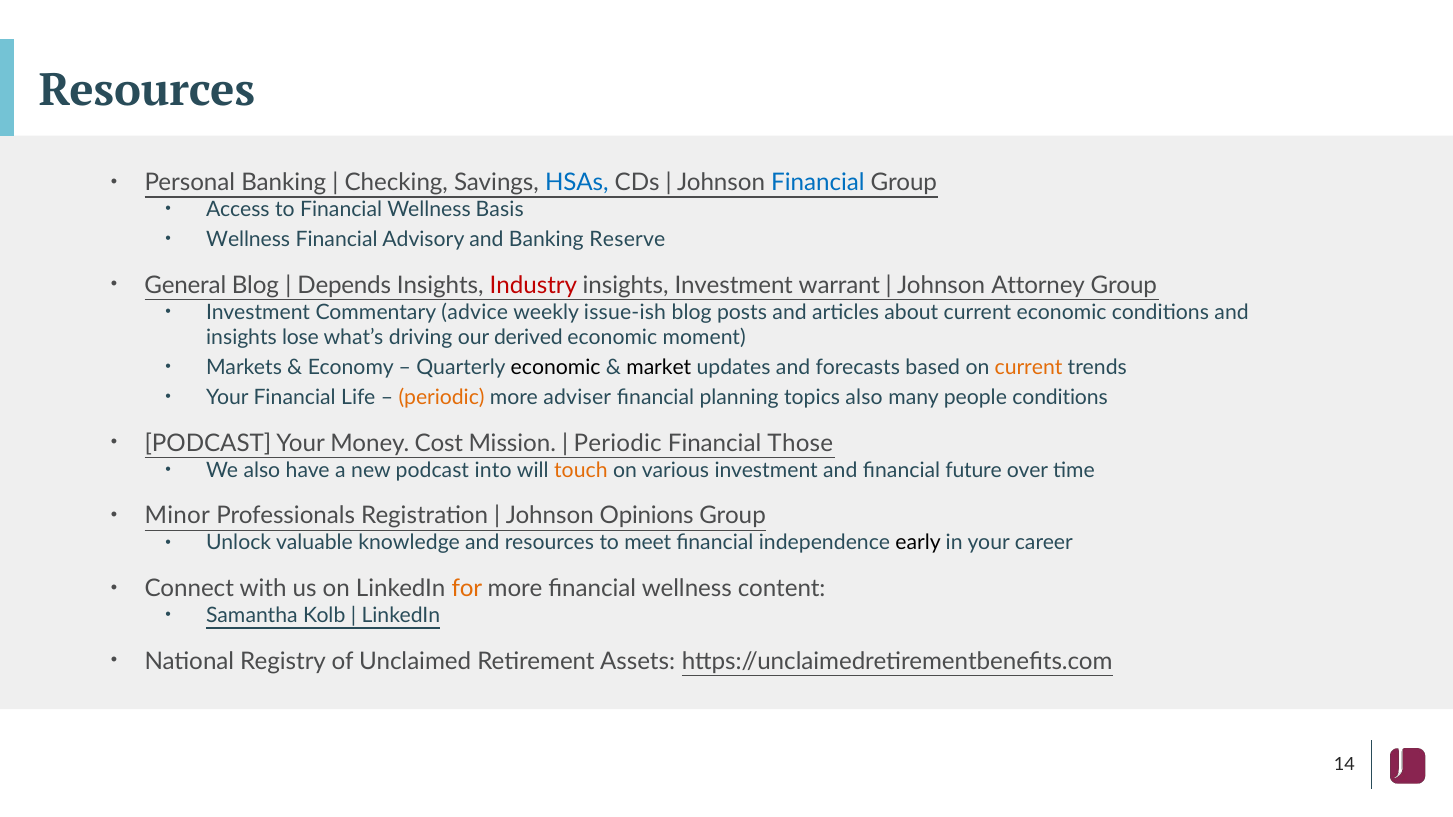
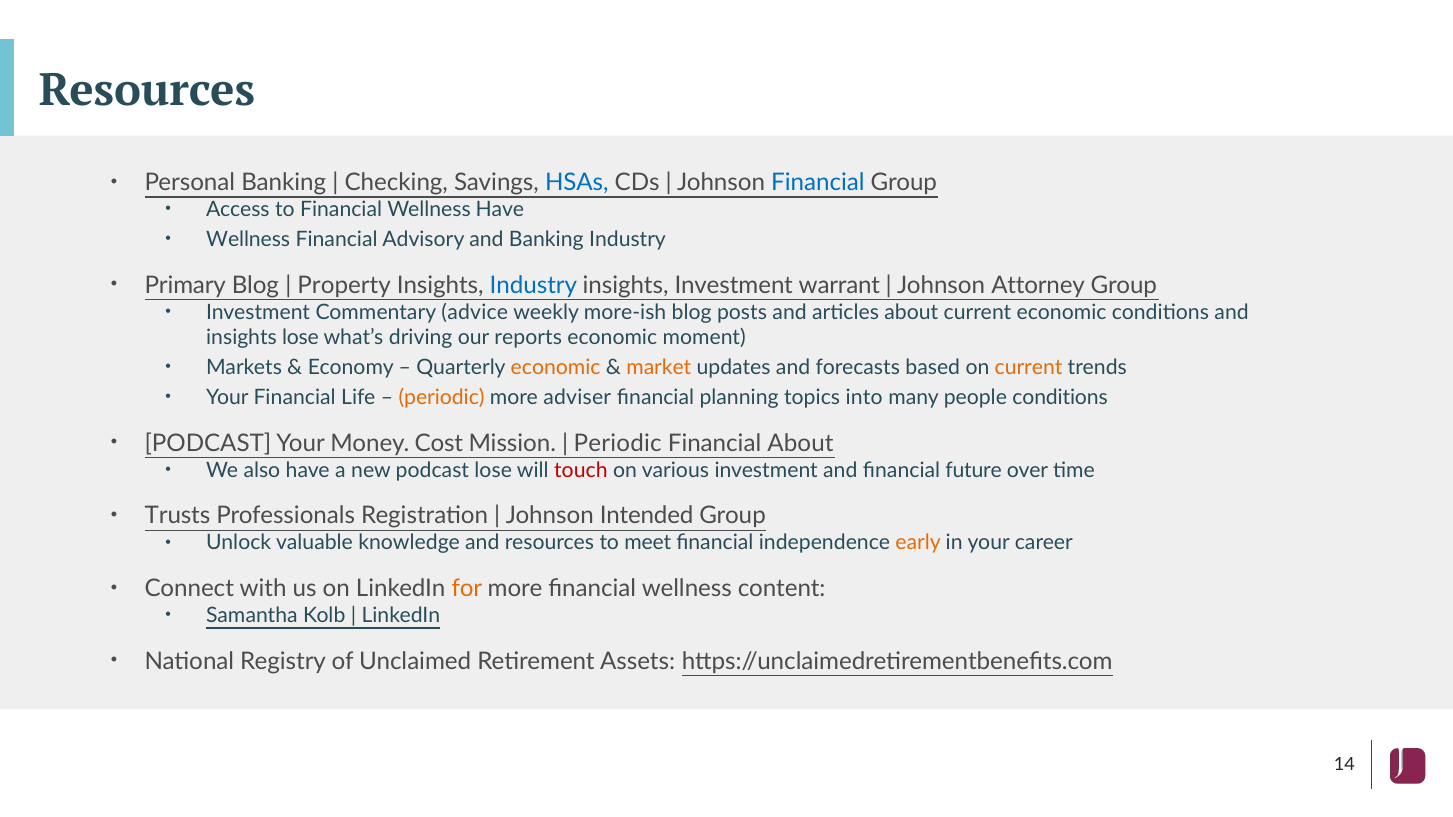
Wellness Basis: Basis -> Have
Banking Reserve: Reserve -> Industry
General: General -> Primary
Depends: Depends -> Property
Industry at (533, 285) colour: red -> blue
issue-ish: issue-ish -> more-ish
derived: derived -> reports
economic at (556, 368) colour: black -> orange
market colour: black -> orange
topics also: also -> into
Financial Those: Those -> About
podcast into: into -> lose
touch colour: orange -> red
Minor: Minor -> Trusts
Opinions: Opinions -> Intended
early colour: black -> orange
